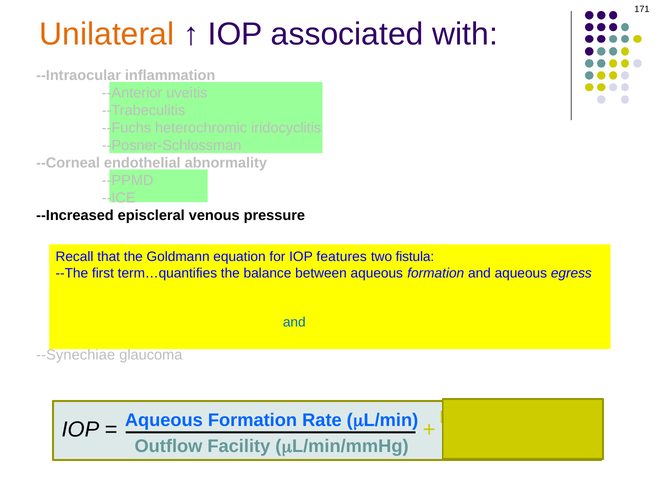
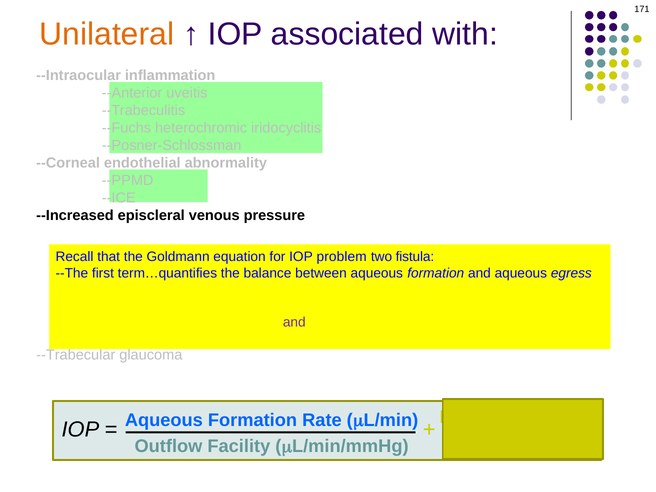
features: features -> problem
and at (294, 322) colour: blue -> purple
--Synechiae: --Synechiae -> --Trabecular
